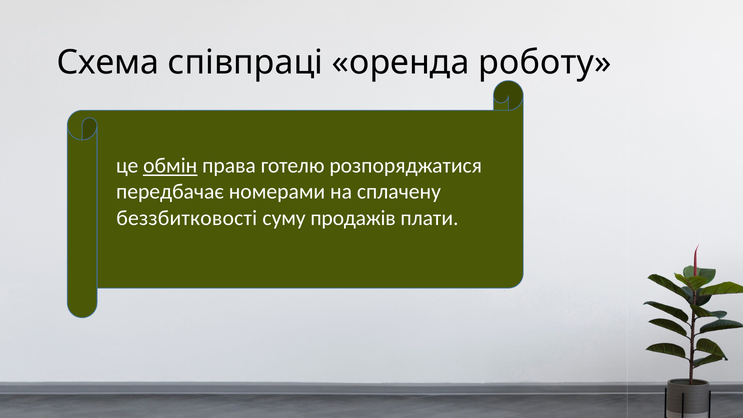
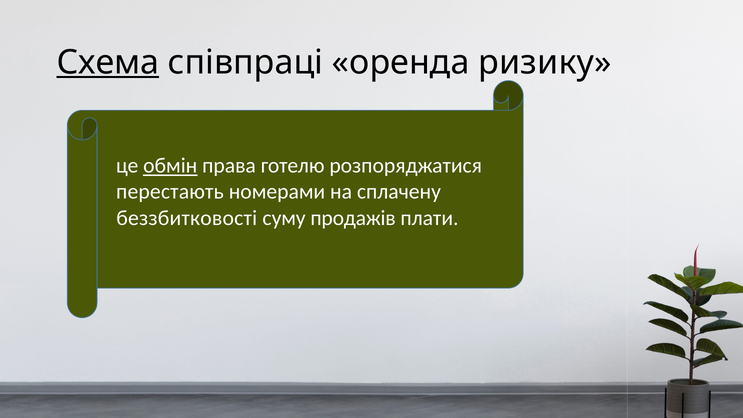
Схема underline: none -> present
роботу: роботу -> ризику
передбачає: передбачає -> перестають
